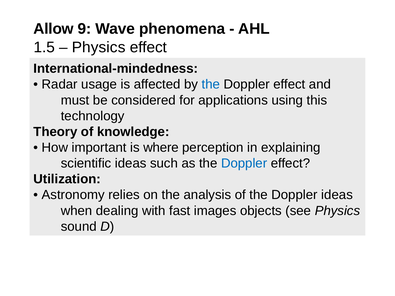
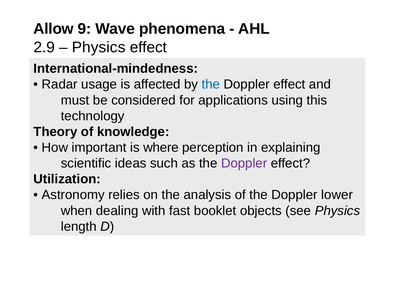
1.5: 1.5 -> 2.9
Doppler at (244, 163) colour: blue -> purple
Doppler ideas: ideas -> lower
images: images -> booklet
sound: sound -> length
